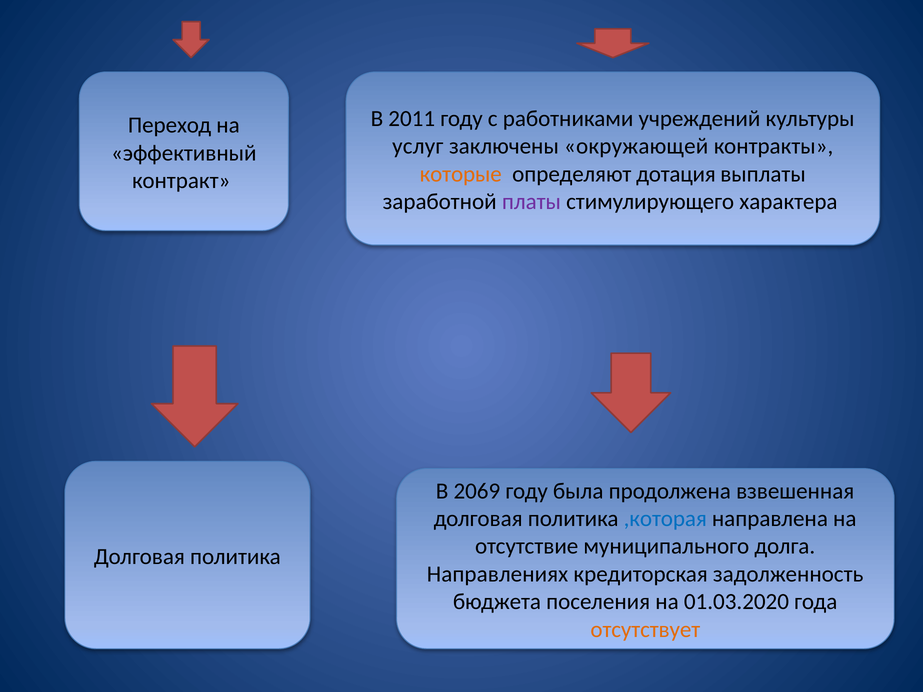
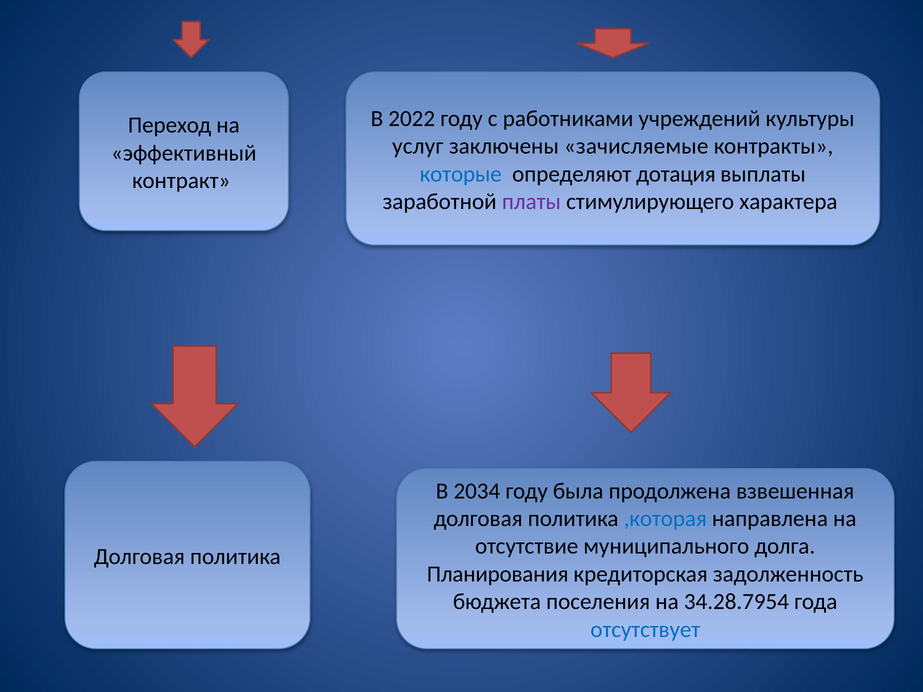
2011: 2011 -> 2022
окружающей: окружающей -> зачисляемые
которые colour: orange -> blue
2069: 2069 -> 2034
Направлениях: Направлениях -> Планирования
01.03.2020: 01.03.2020 -> 34.28.7954
отсутствует colour: orange -> blue
